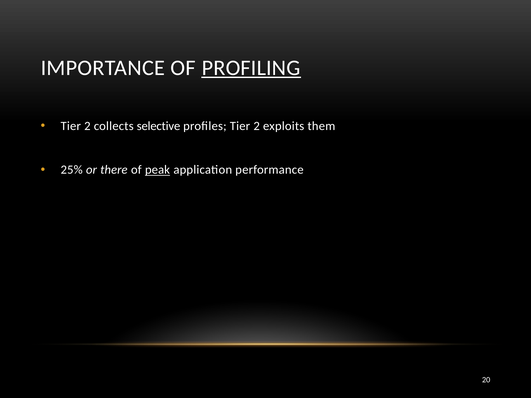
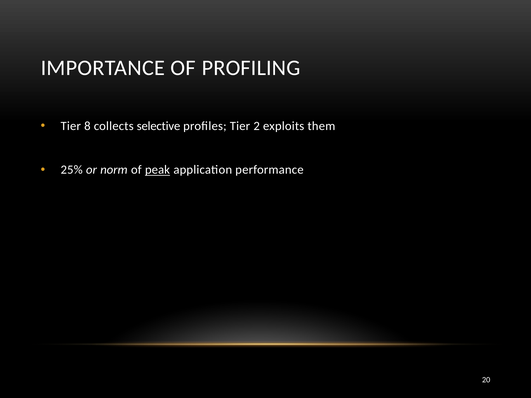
PROFILING underline: present -> none
2 at (87, 126): 2 -> 8
there: there -> norm
